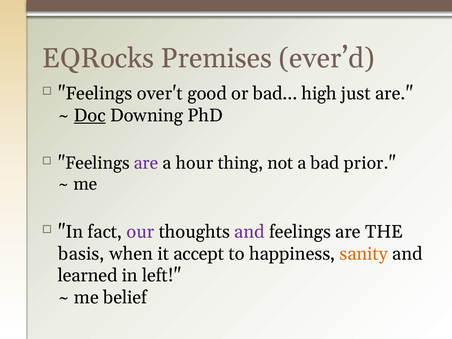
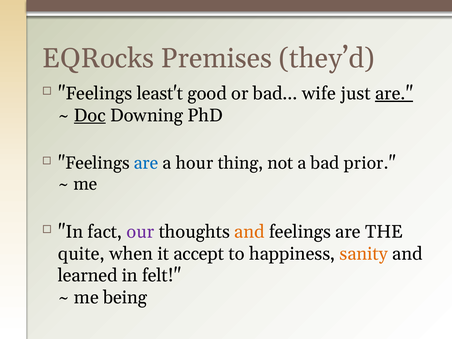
ever’d: ever’d -> they’d
over't: over't -> least't
high: high -> wife
are at (394, 94) underline: none -> present
are at (146, 163) colour: purple -> blue
and at (249, 232) colour: purple -> orange
basis: basis -> quite
left: left -> felt
belief: belief -> being
